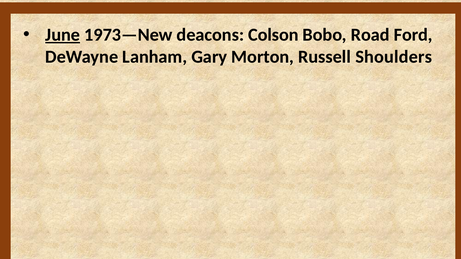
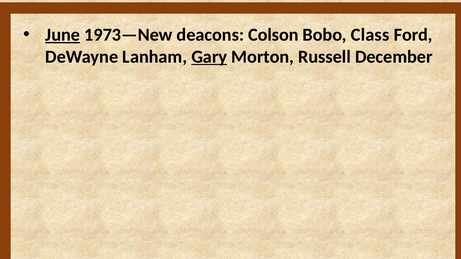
Road: Road -> Class
Gary underline: none -> present
Shoulders: Shoulders -> December
